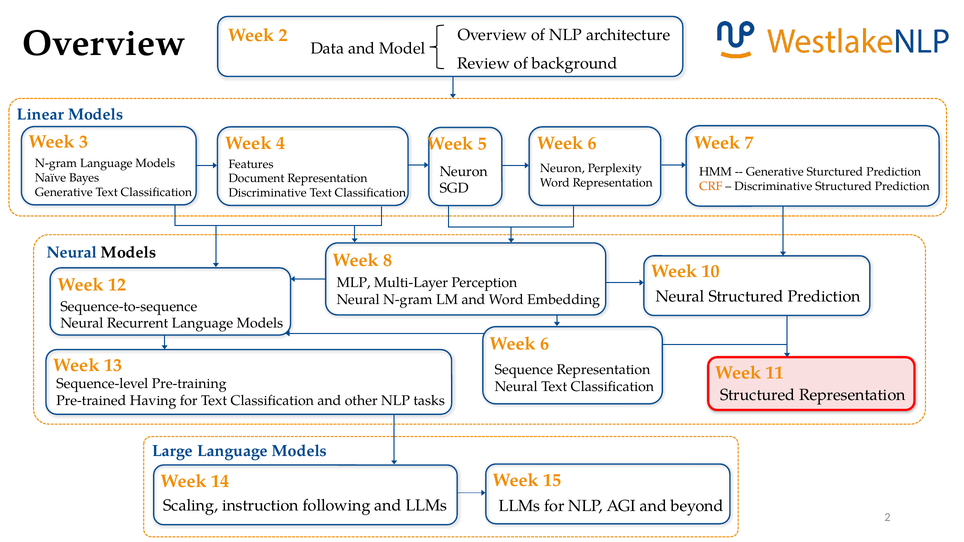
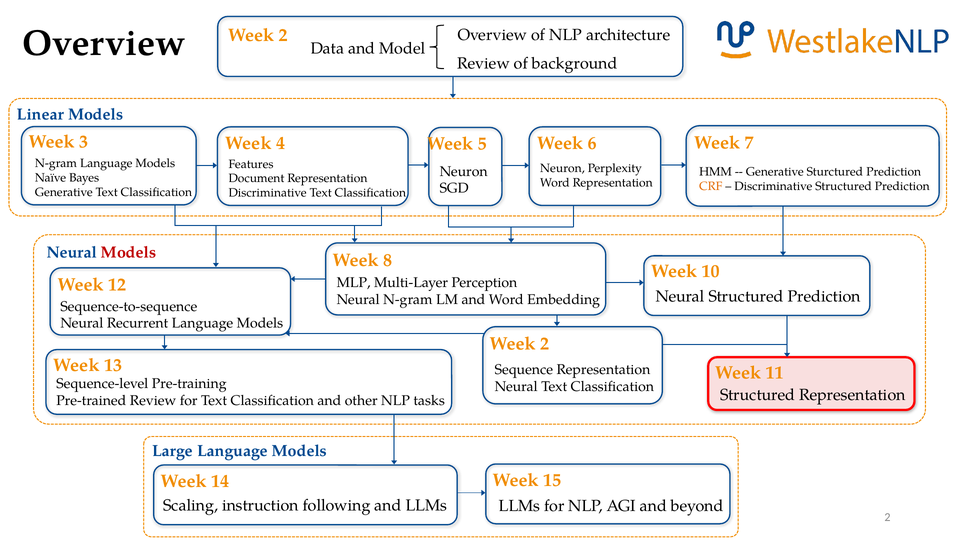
Models at (129, 253) colour: black -> red
6 at (545, 344): 6 -> 2
Pre-trained Having: Having -> Review
